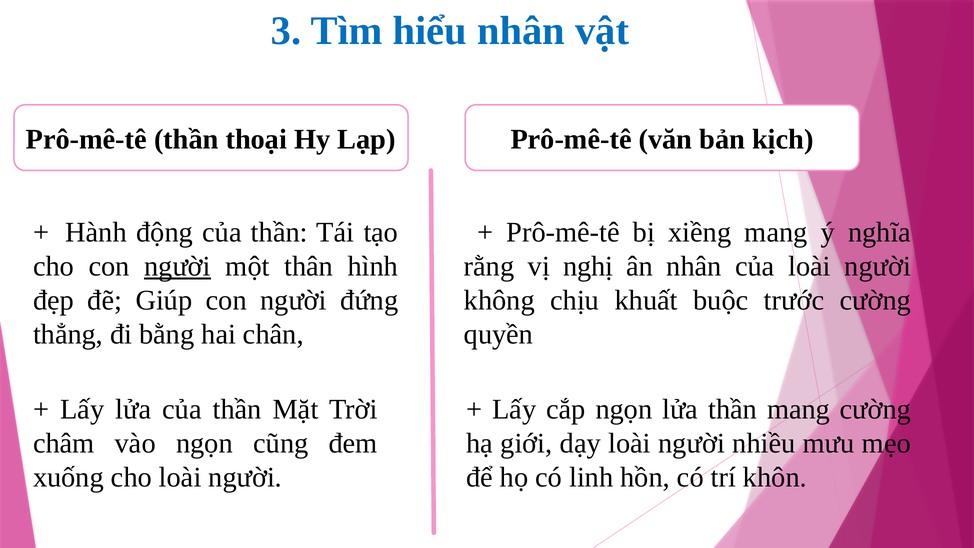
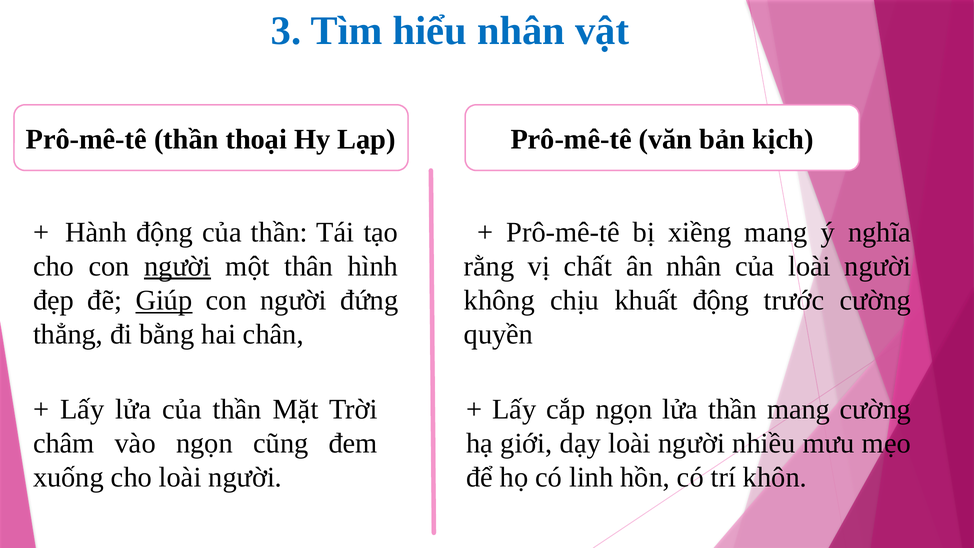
nghị: nghị -> chất
Giúp underline: none -> present
khuất buộc: buộc -> động
